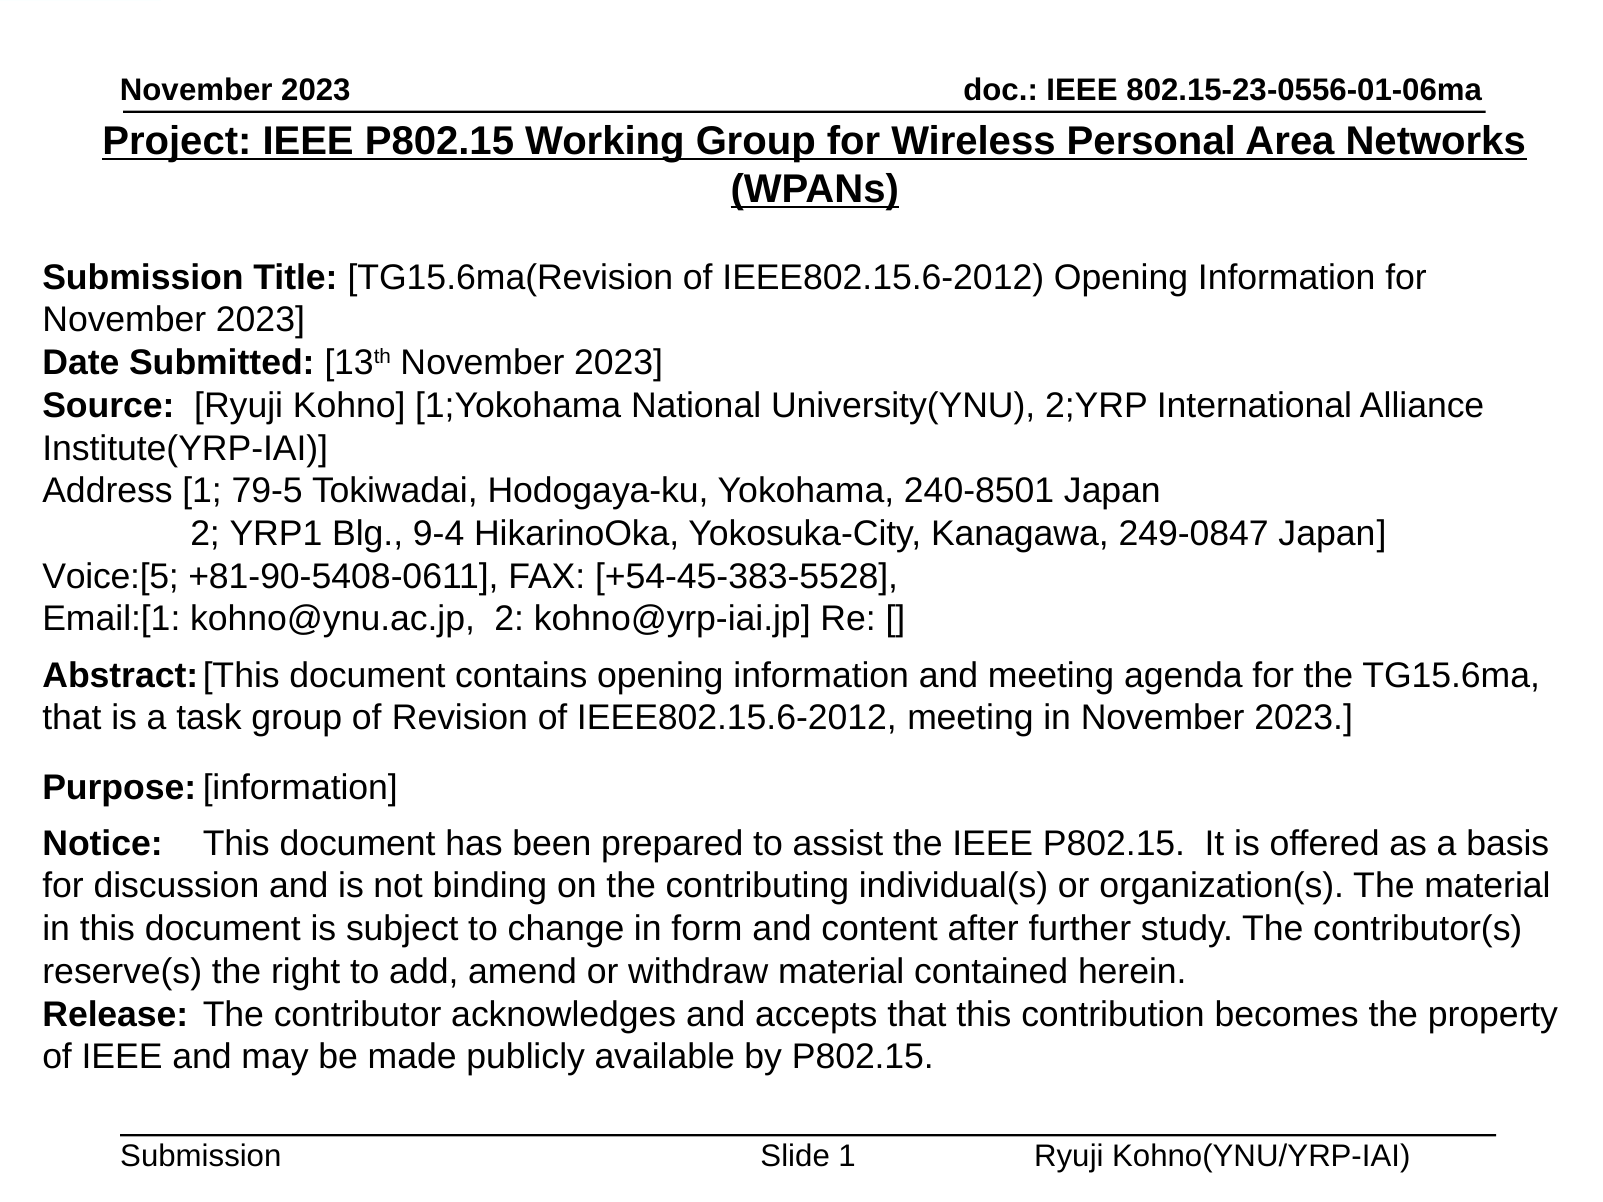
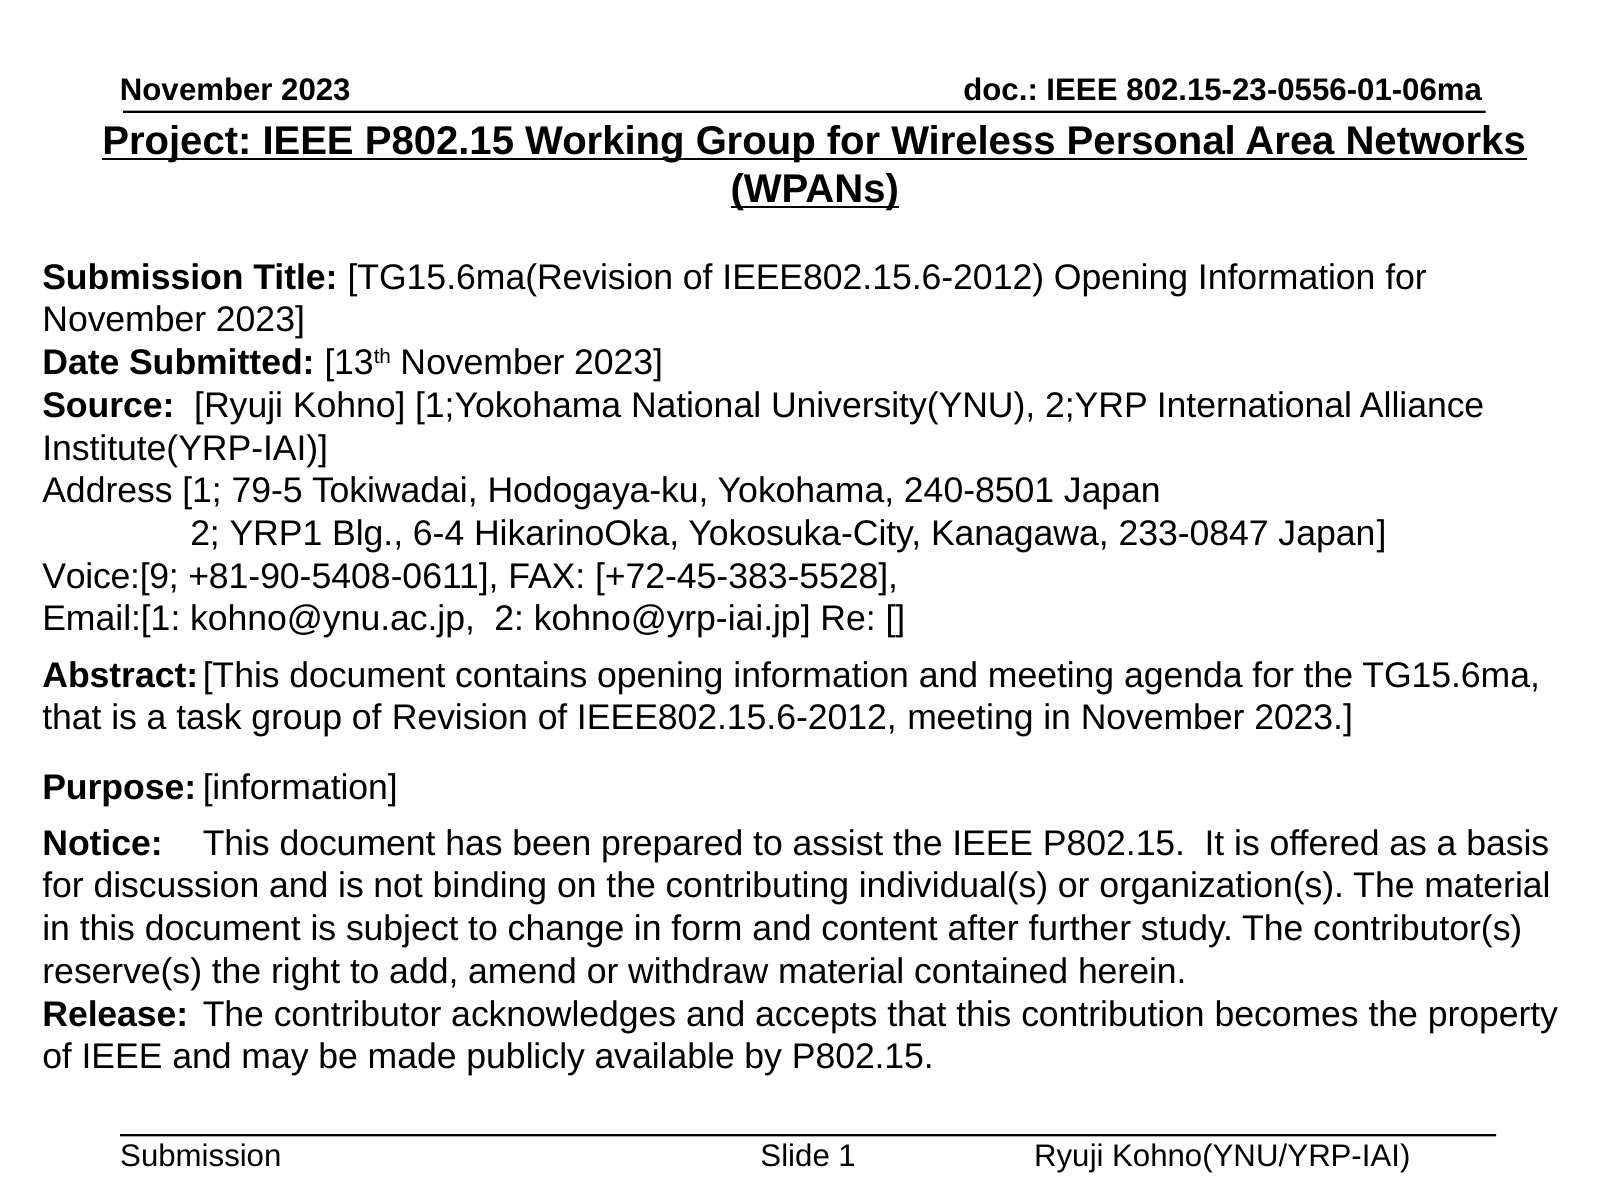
9-4: 9-4 -> 6-4
249-0847: 249-0847 -> 233-0847
Voice:[5: Voice:[5 -> Voice:[9
+54-45-383-5528: +54-45-383-5528 -> +72-45-383-5528
